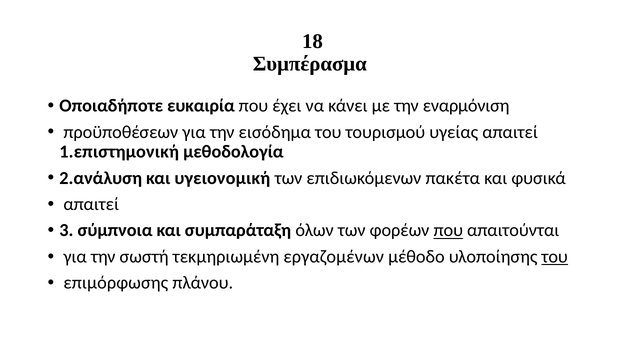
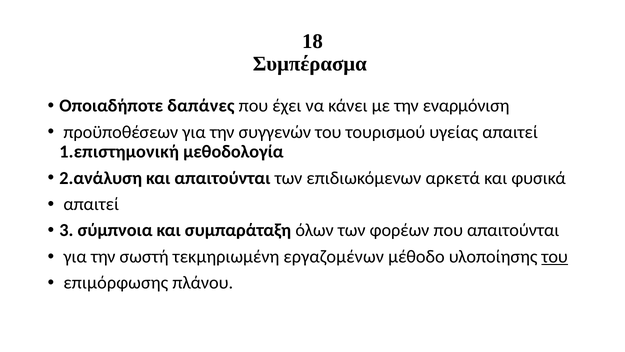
ευκαιρία: ευκαιρία -> δαπάνες
εισόδημα: εισόδημα -> συγγενών
και υγειονομική: υγειονομική -> απαιτούνται
πακέτα: πακέτα -> αρκετά
που at (448, 230) underline: present -> none
